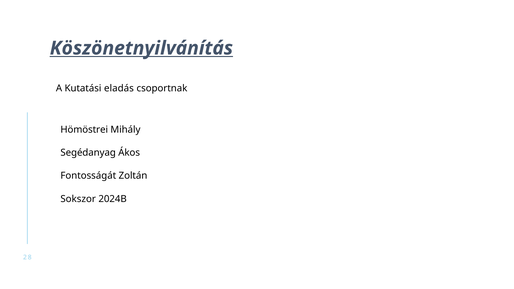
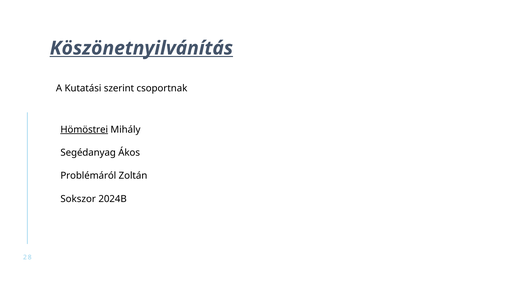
eladás: eladás -> szerint
Hömöstrei underline: none -> present
Fontosságát: Fontosságát -> Problémáról
